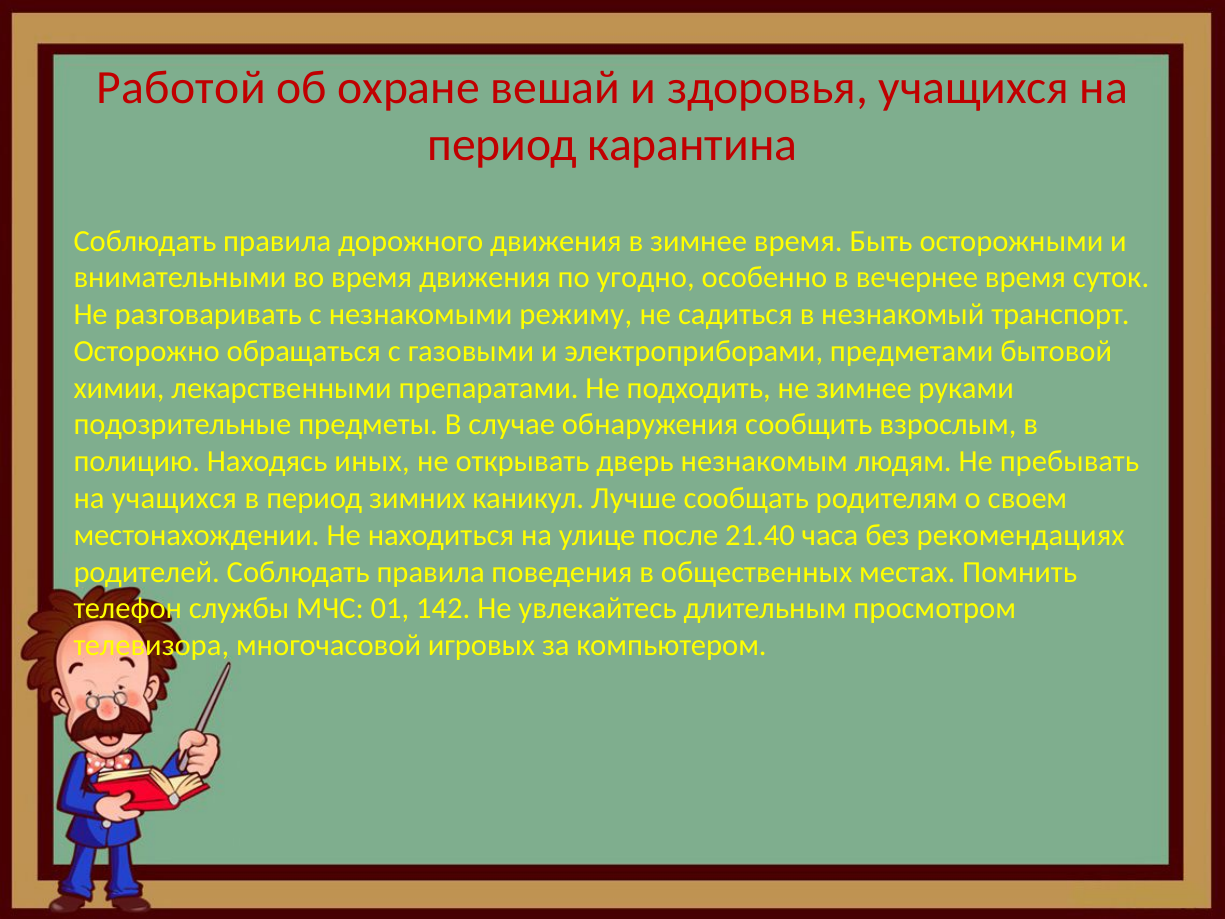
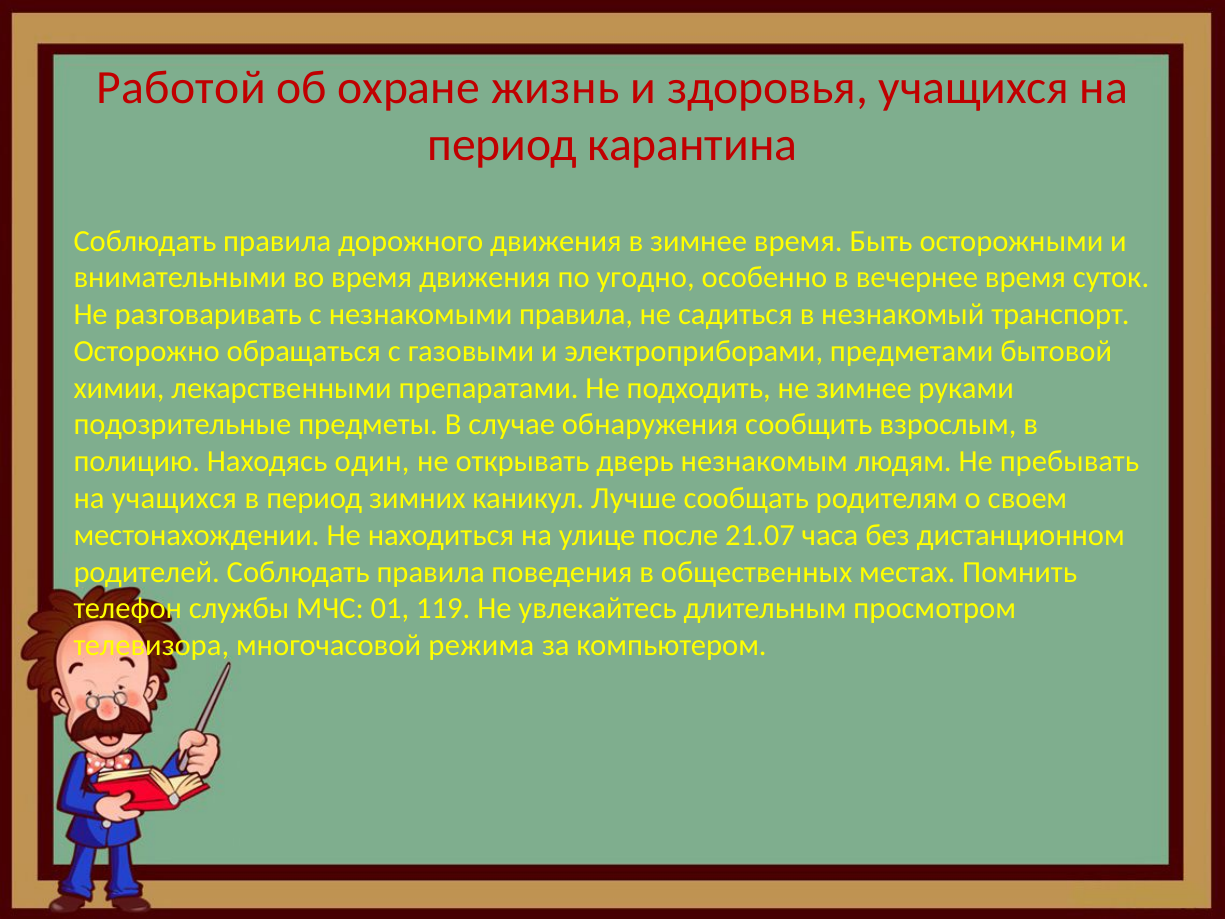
вешай: вешай -> жизнь
незнакомыми режиму: режиму -> правила
иных: иных -> один
21.40: 21.40 -> 21.07
рекомендациях: рекомендациях -> дистанционном
142: 142 -> 119
игровых: игровых -> режима
